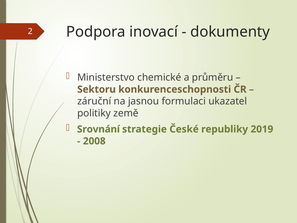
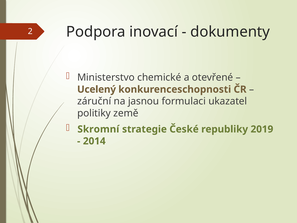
průměru: průměru -> otevřené
Sektoru: Sektoru -> Ucelený
Srovnání: Srovnání -> Skromní
2008: 2008 -> 2014
